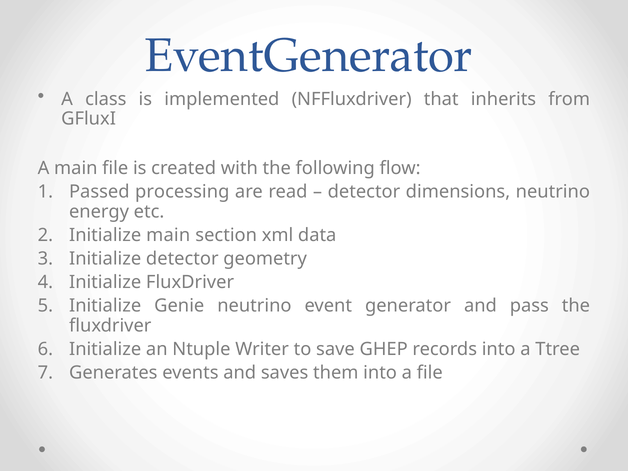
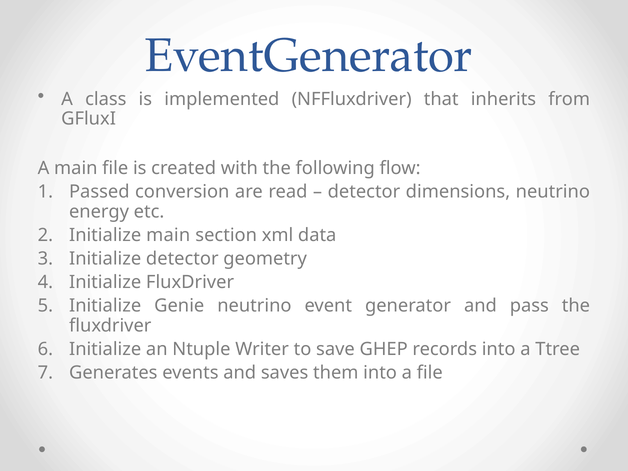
processing: processing -> conversion
